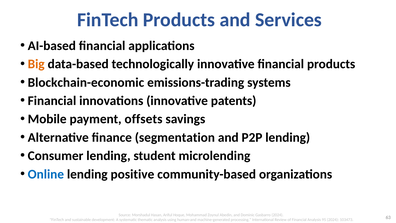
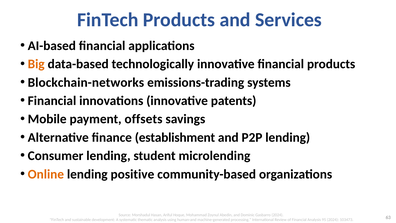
Blockchain-economic: Blockchain-economic -> Blockchain-networks
segmentation: segmentation -> establishment
Online colour: blue -> orange
